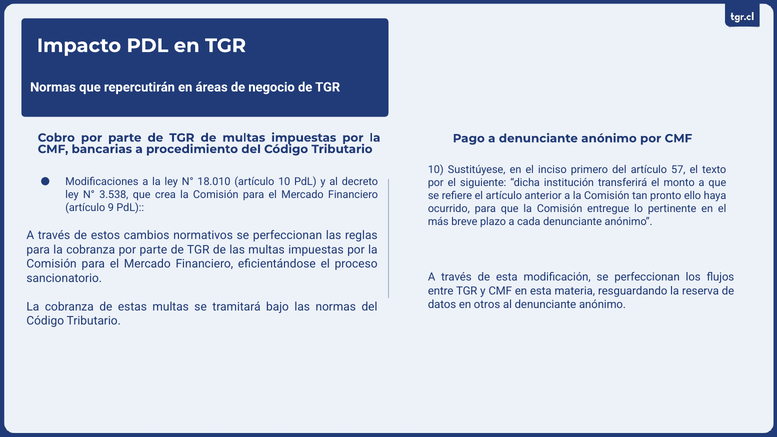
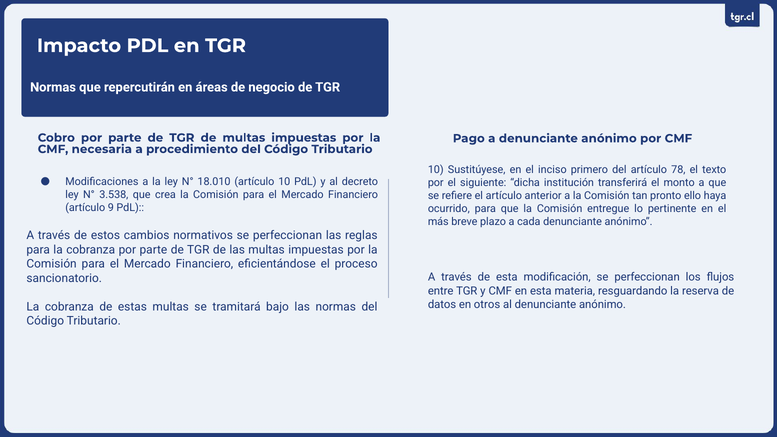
bancarias: bancarias -> necesaria
57: 57 -> 78
